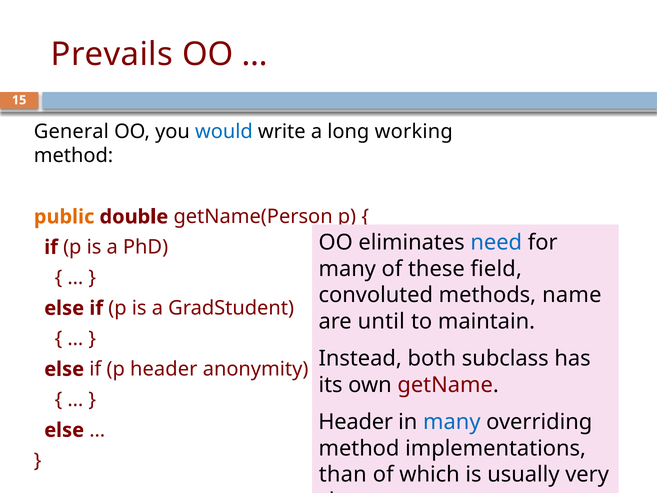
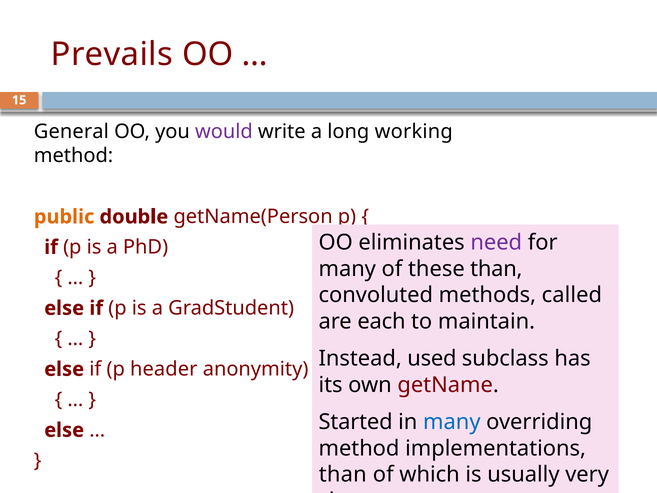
would colour: blue -> purple
need colour: blue -> purple
these field: field -> than
name: name -> called
until: until -> each
both: both -> used
Header at (356, 422): Header -> Started
